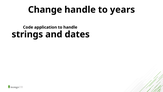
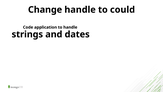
years: years -> could
